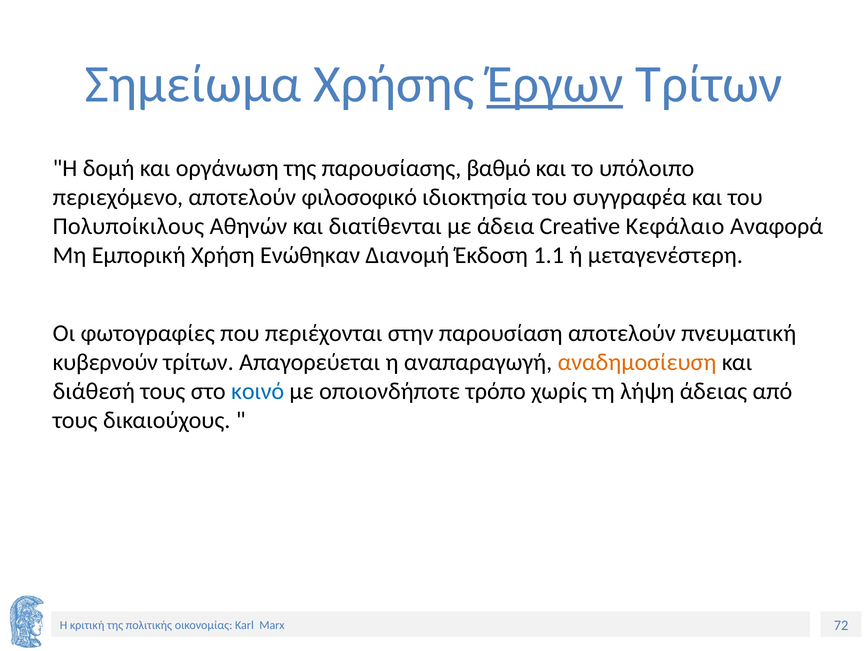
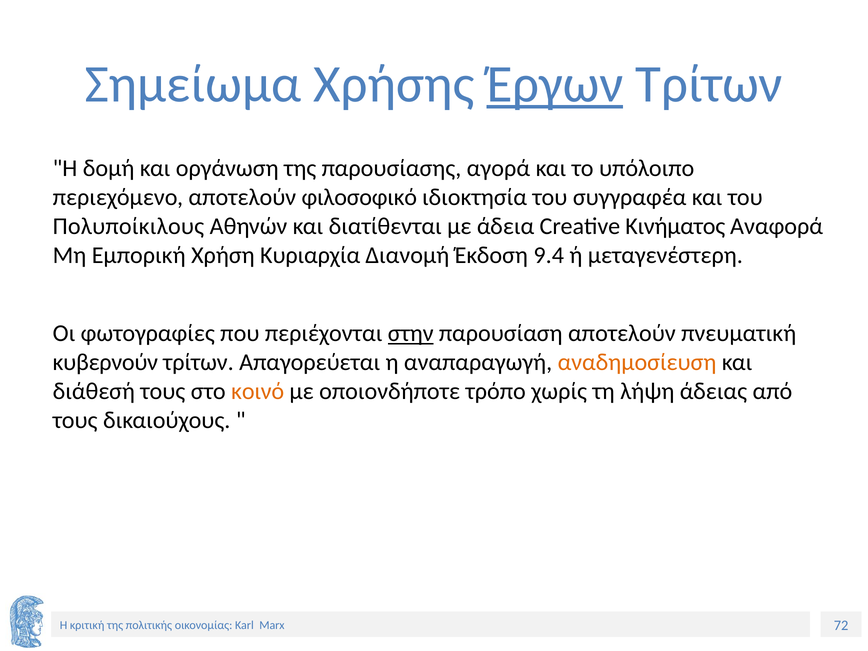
βαθμό: βαθμό -> αγορά
Κεφάλαιο: Κεφάλαιο -> Κινήματος
Ενώθηκαν: Ενώθηκαν -> Κυριαρχία
1.1: 1.1 -> 9.4
στην underline: none -> present
κοινό colour: blue -> orange
